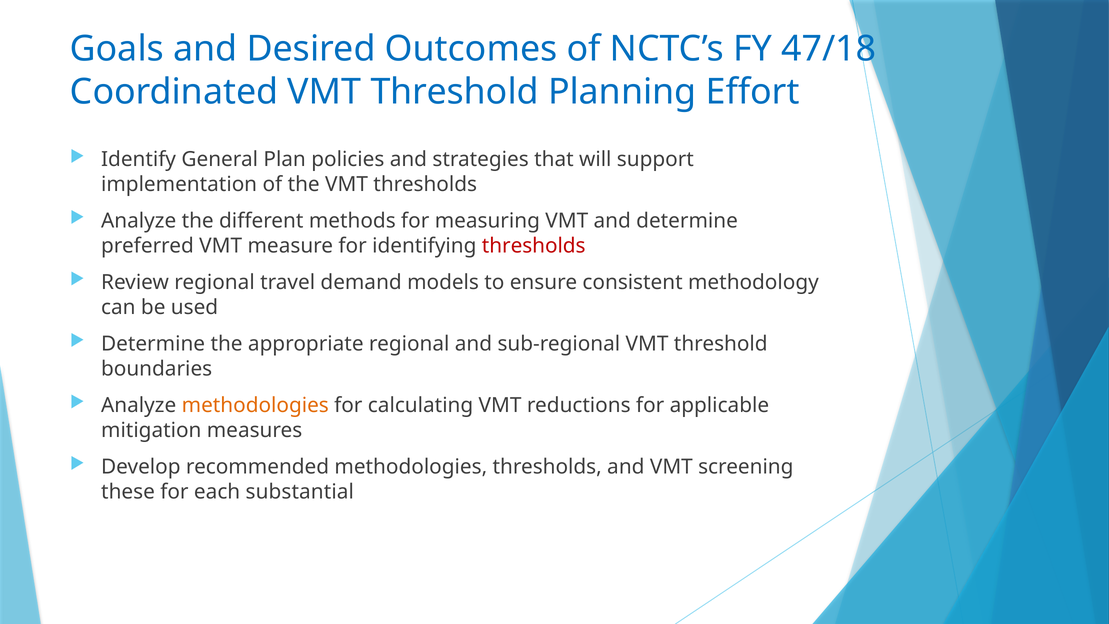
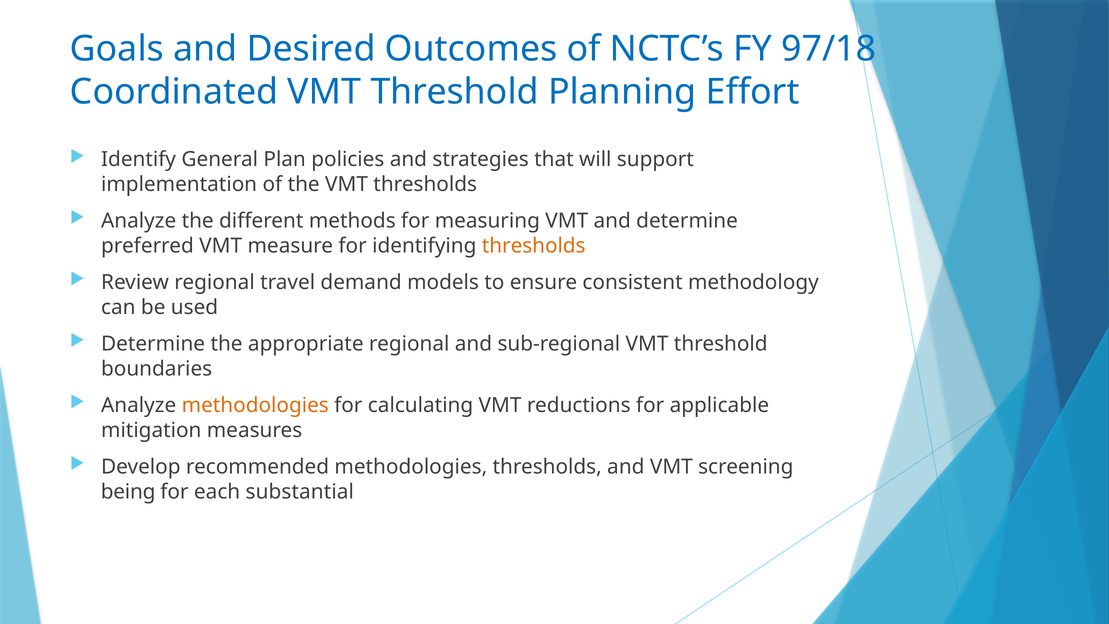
47/18: 47/18 -> 97/18
thresholds at (534, 246) colour: red -> orange
these: these -> being
